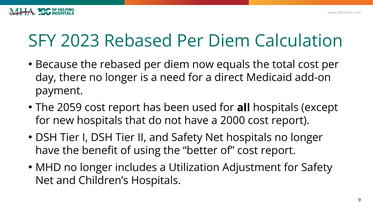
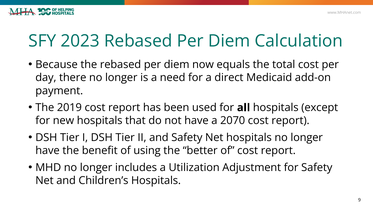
2059: 2059 -> 2019
2000: 2000 -> 2070
